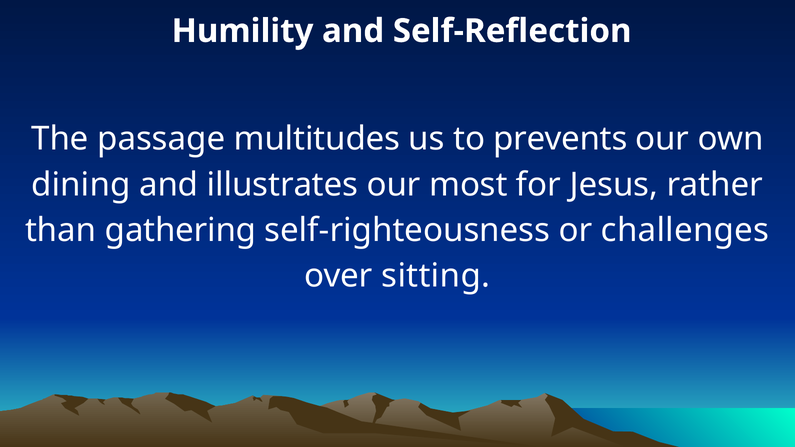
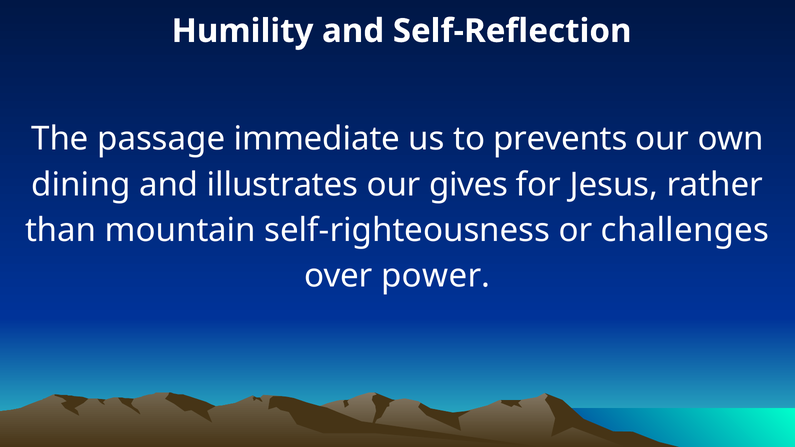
multitudes: multitudes -> immediate
most: most -> gives
gathering: gathering -> mountain
sitting: sitting -> power
